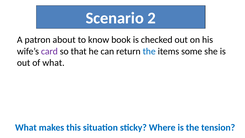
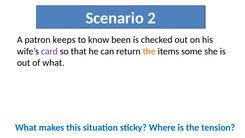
about: about -> keeps
book: book -> been
the at (149, 51) colour: blue -> orange
